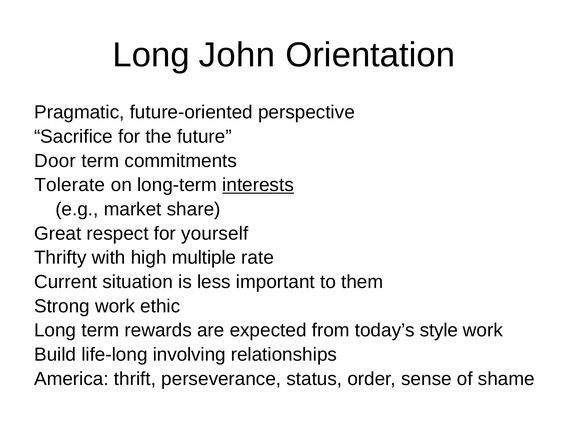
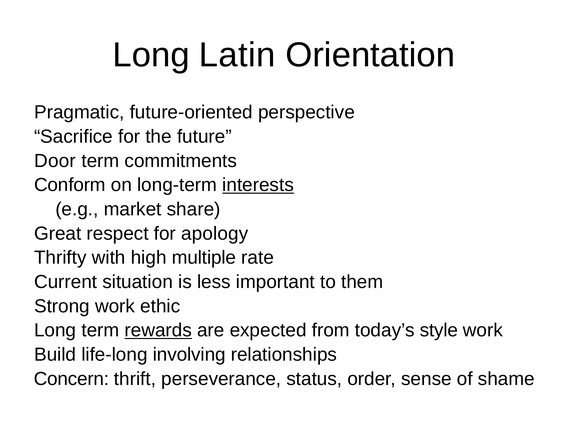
John: John -> Latin
Tolerate: Tolerate -> Conform
yourself: yourself -> apology
rewards underline: none -> present
America: America -> Concern
